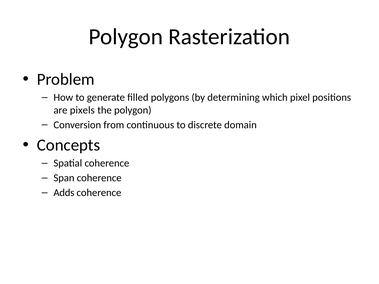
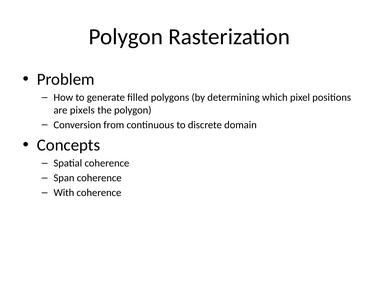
Adds: Adds -> With
